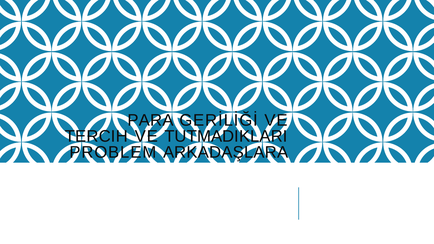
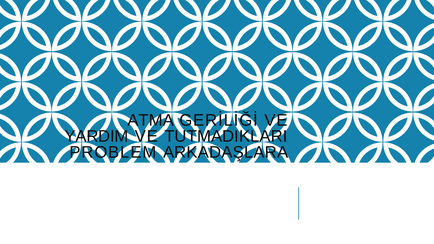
PARA: PARA -> ATMA
TERCIH: TERCIH -> YARDIM
